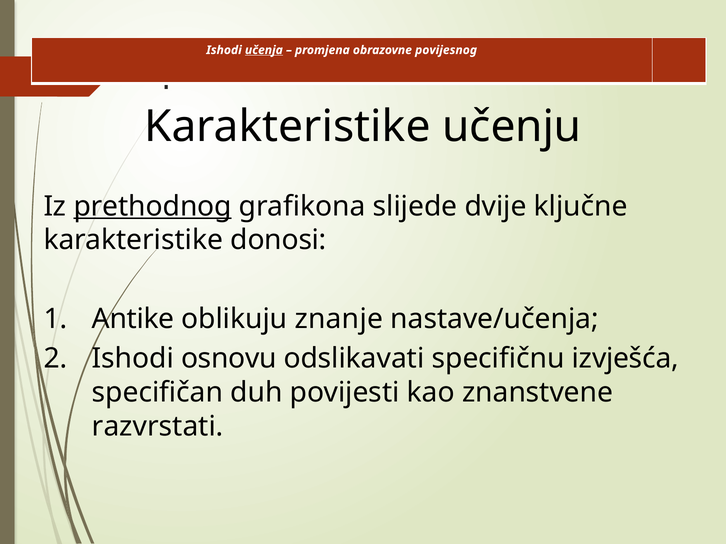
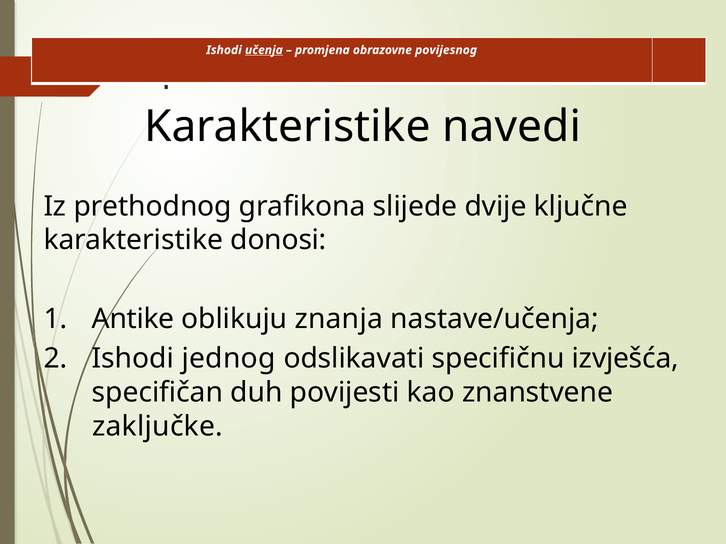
učenju: učenju -> navedi
prethodnog underline: present -> none
znanje: znanje -> znanja
osnovu: osnovu -> jednog
razvrstati: razvrstati -> zaključke
